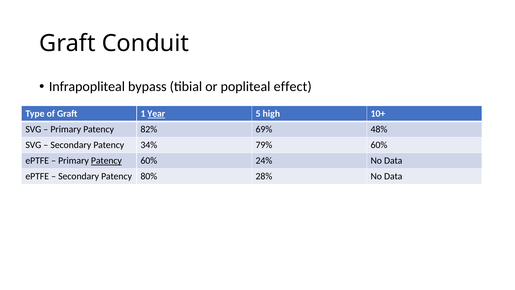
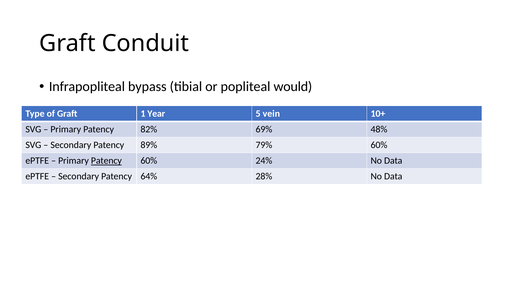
effect: effect -> would
Year underline: present -> none
high: high -> vein
34%: 34% -> 89%
80%: 80% -> 64%
